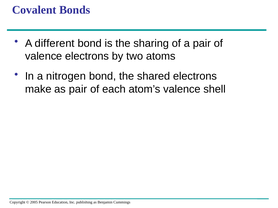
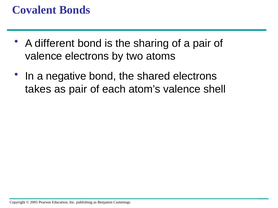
nitrogen: nitrogen -> negative
make: make -> takes
